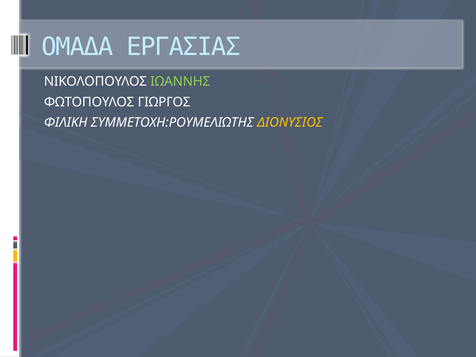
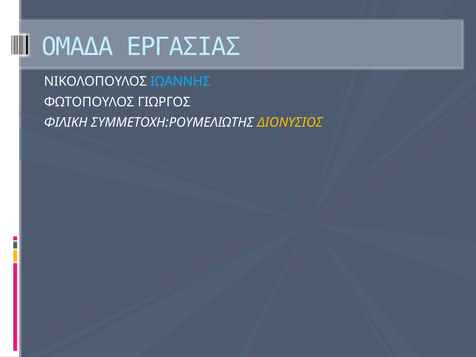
ΙΩΑΝΝΗΣ colour: light green -> light blue
